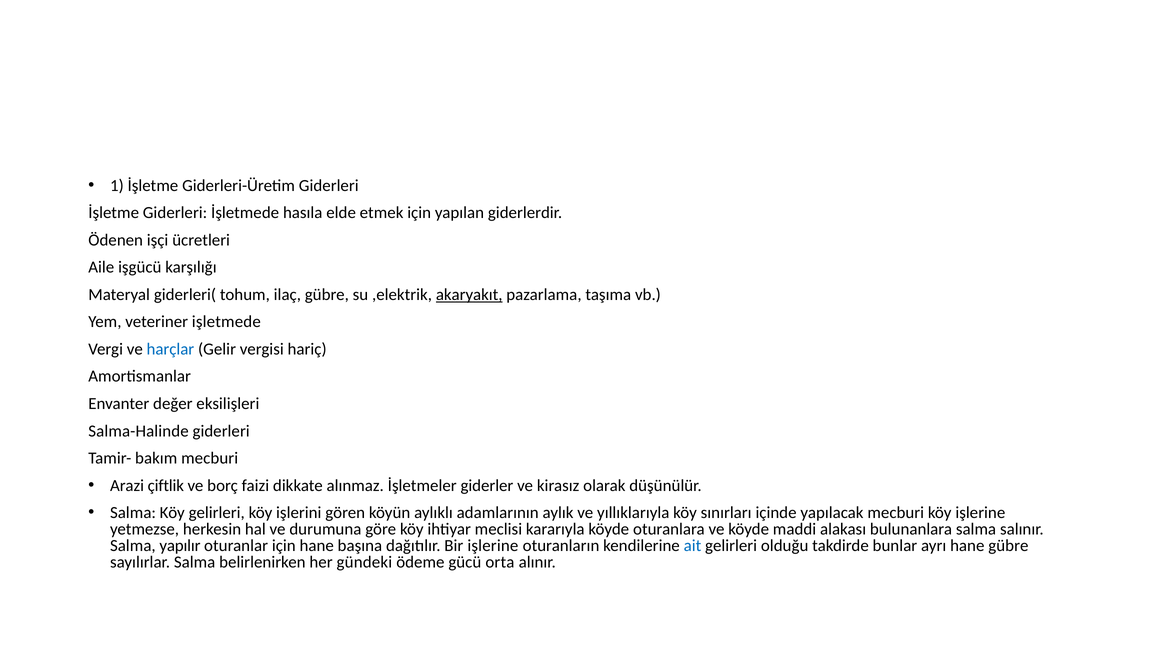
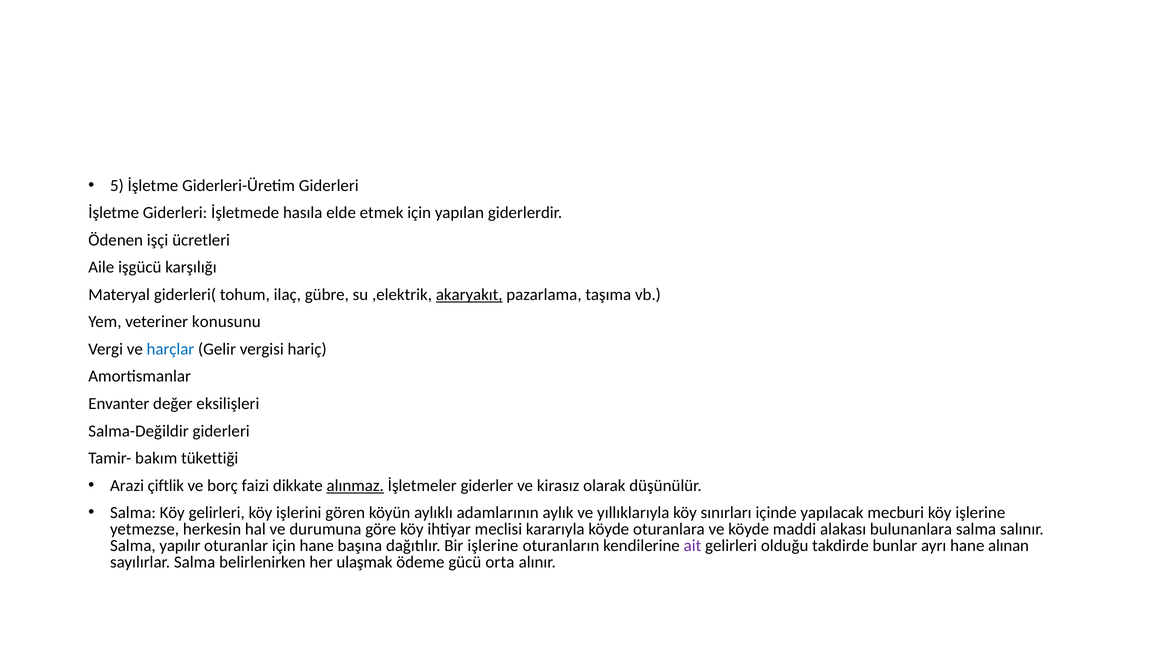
1: 1 -> 5
işletmede: işletmede -> konusunu
Salma-Halinde: Salma-Halinde -> Salma-Değildir
bakım mecburi: mecburi -> tükettiği
alınmaz underline: none -> present
ait colour: blue -> purple
hane gübre: gübre -> alınan
gündeki: gündeki -> ulaşmak
